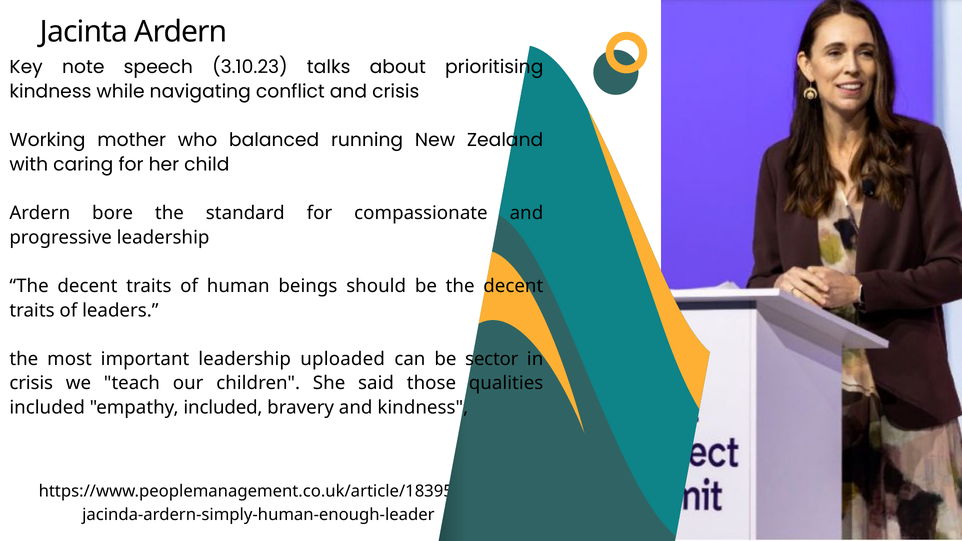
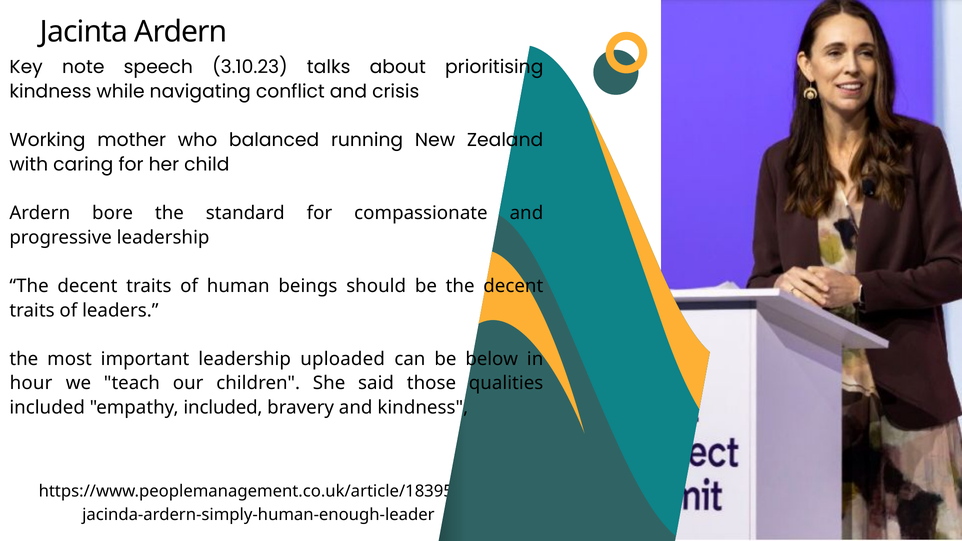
sector: sector -> below
crisis at (31, 383): crisis -> hour
